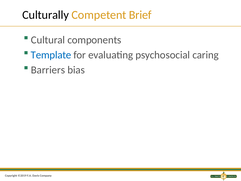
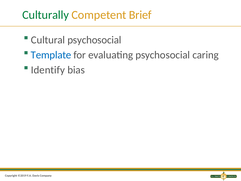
Culturally colour: black -> green
Cultural components: components -> psychosocial
Barriers: Barriers -> Identify
